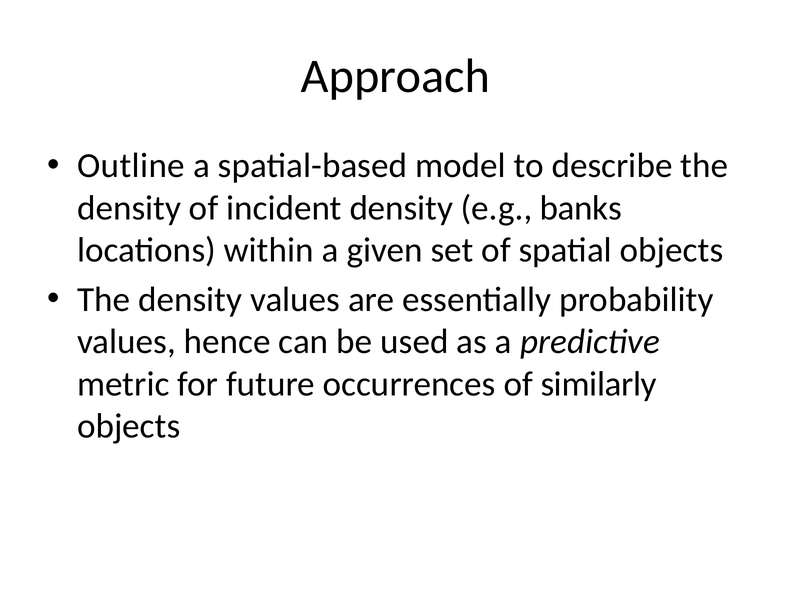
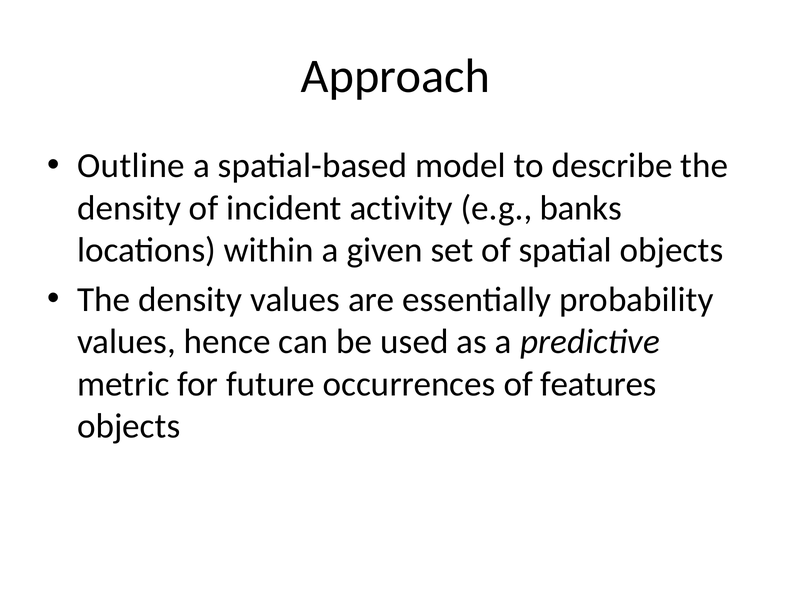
incident density: density -> activity
similarly: similarly -> features
